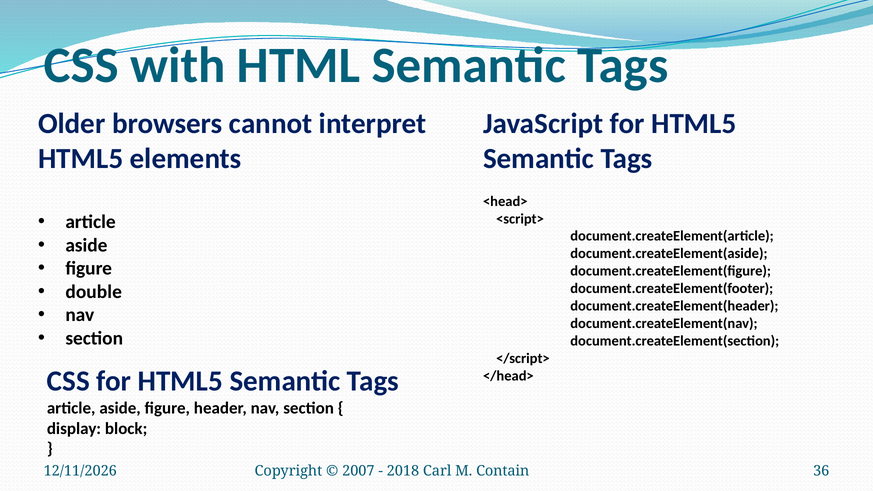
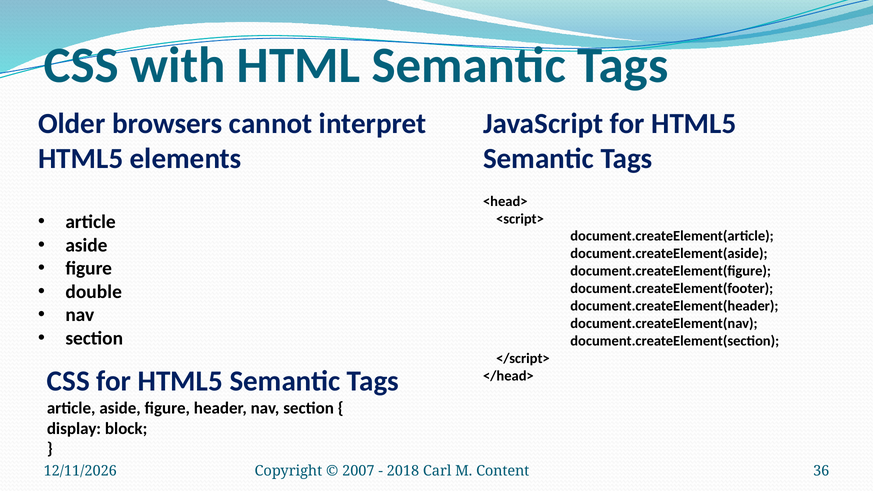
Contain: Contain -> Content
